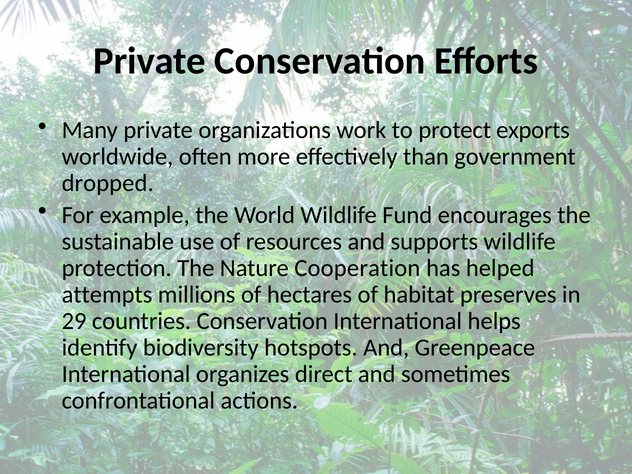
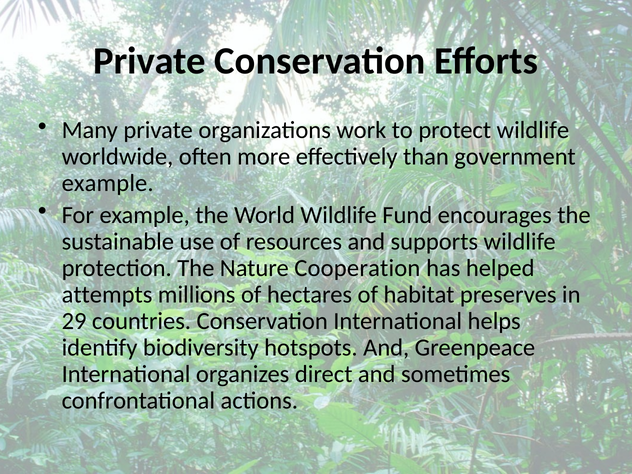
protect exports: exports -> wildlife
dropped at (108, 183): dropped -> example
